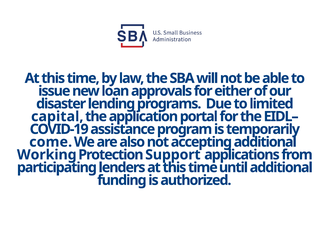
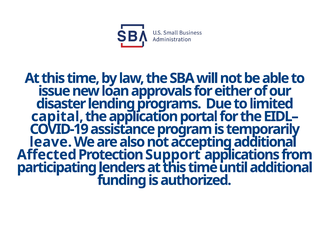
come: come -> leave
Working: Working -> Affected
